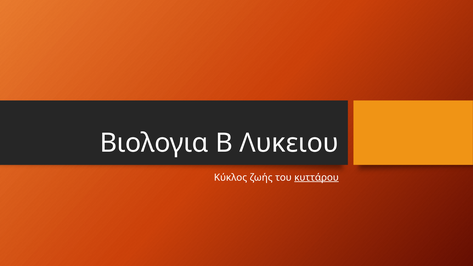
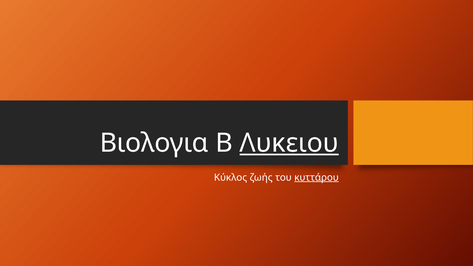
Λυκειου underline: none -> present
